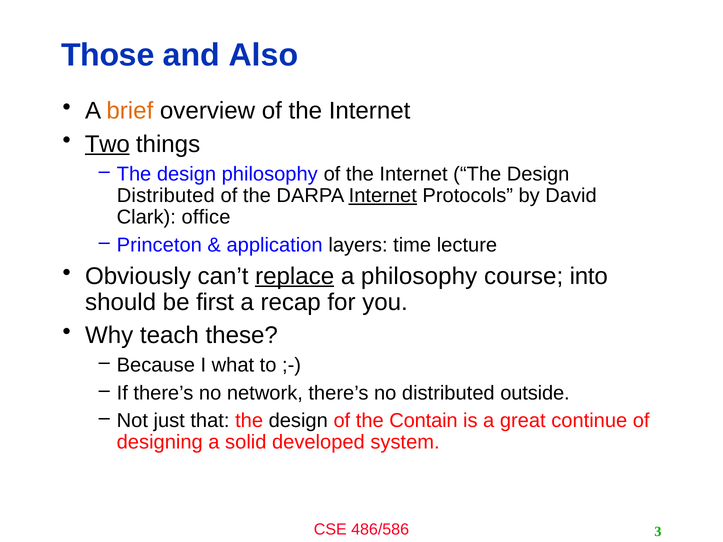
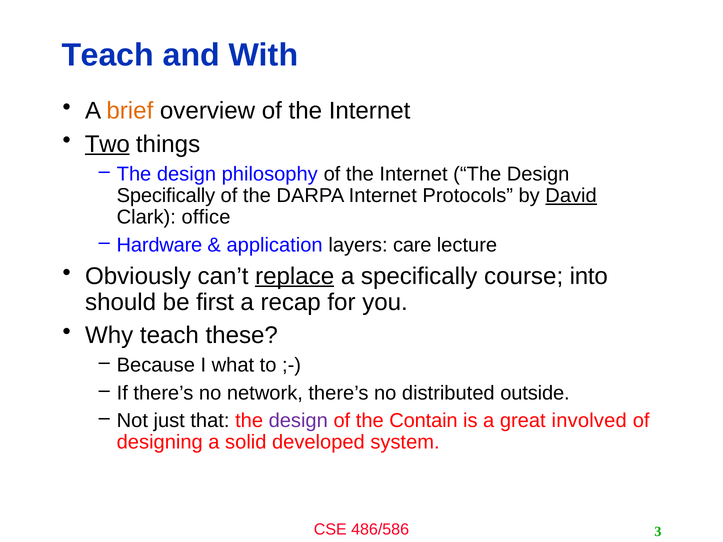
Those at (108, 55): Those -> Teach
Also: Also -> With
Distributed at (166, 196): Distributed -> Specifically
Internet at (383, 196) underline: present -> none
David underline: none -> present
Princeton: Princeton -> Hardware
time: time -> care
a philosophy: philosophy -> specifically
design at (298, 421) colour: black -> purple
continue: continue -> involved
